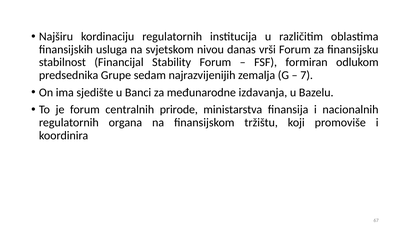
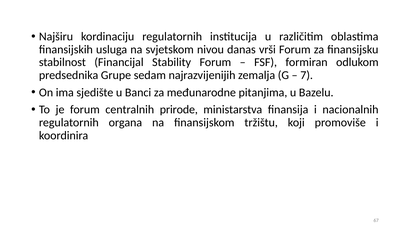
izdavanja: izdavanja -> pitanjima
